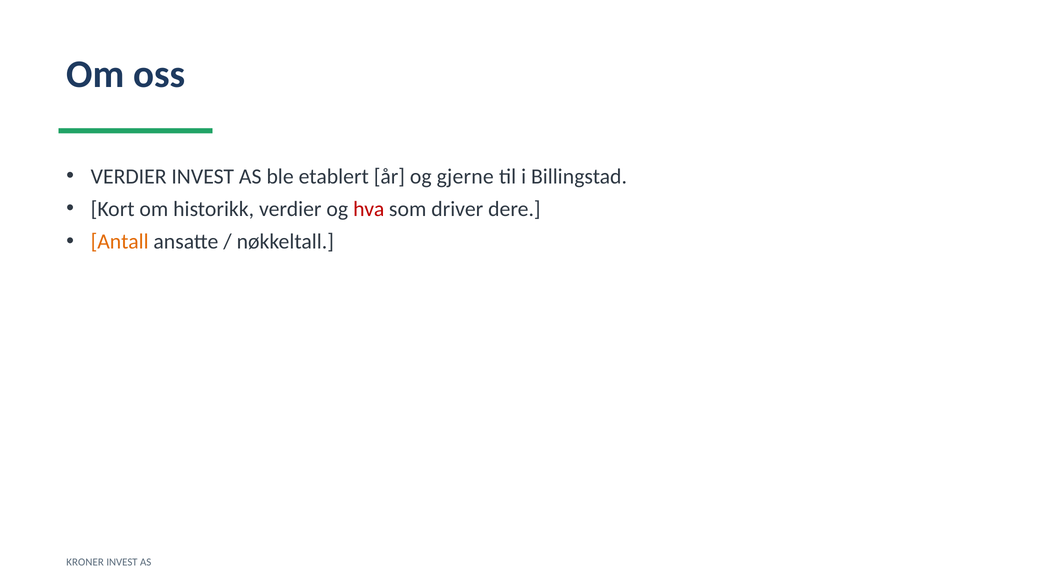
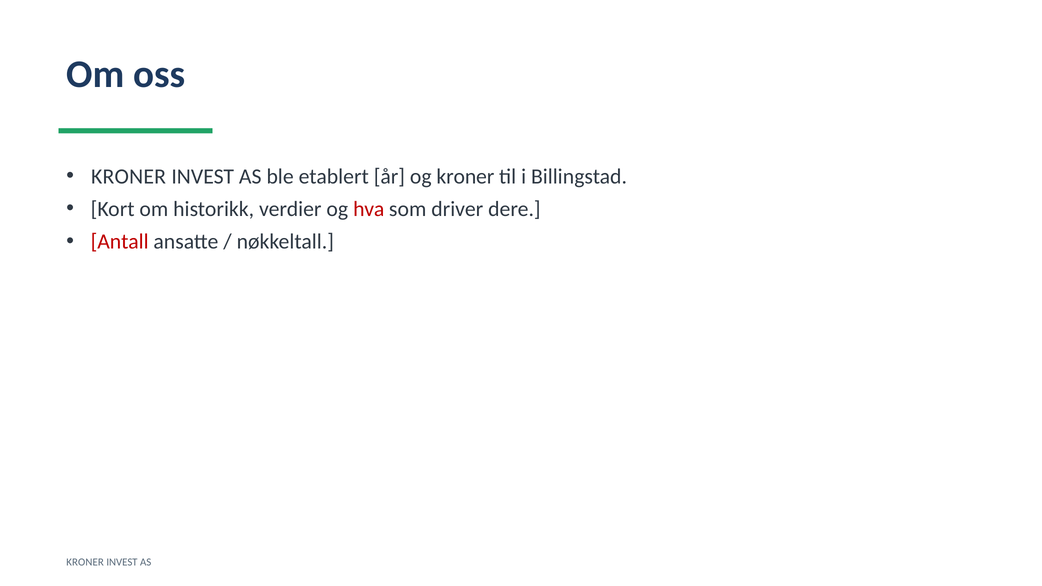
VERDIER at (129, 176): VERDIER -> KRONER
og gjerne: gjerne -> kroner
Antall colour: orange -> red
